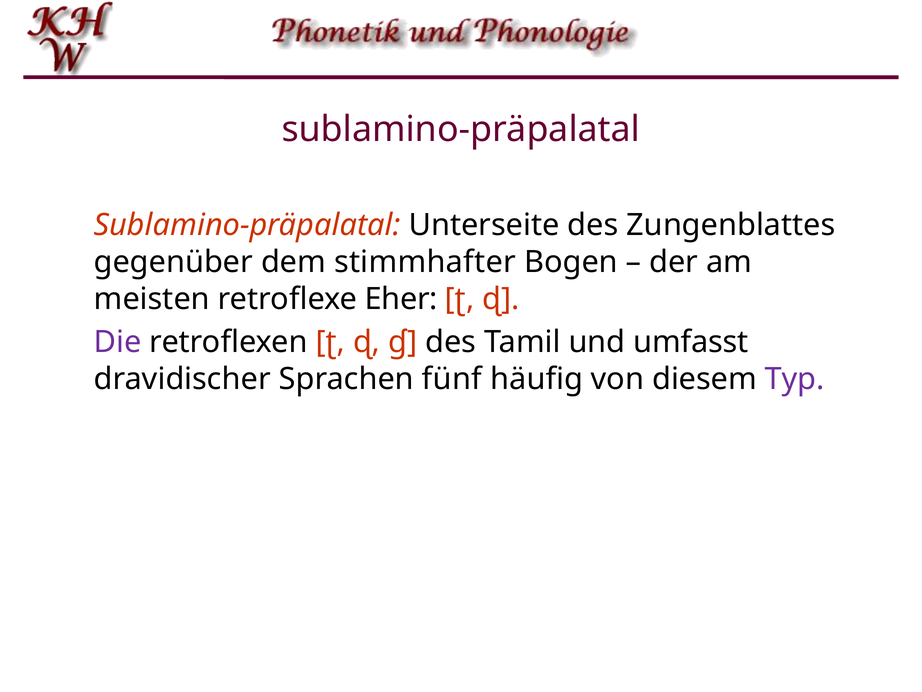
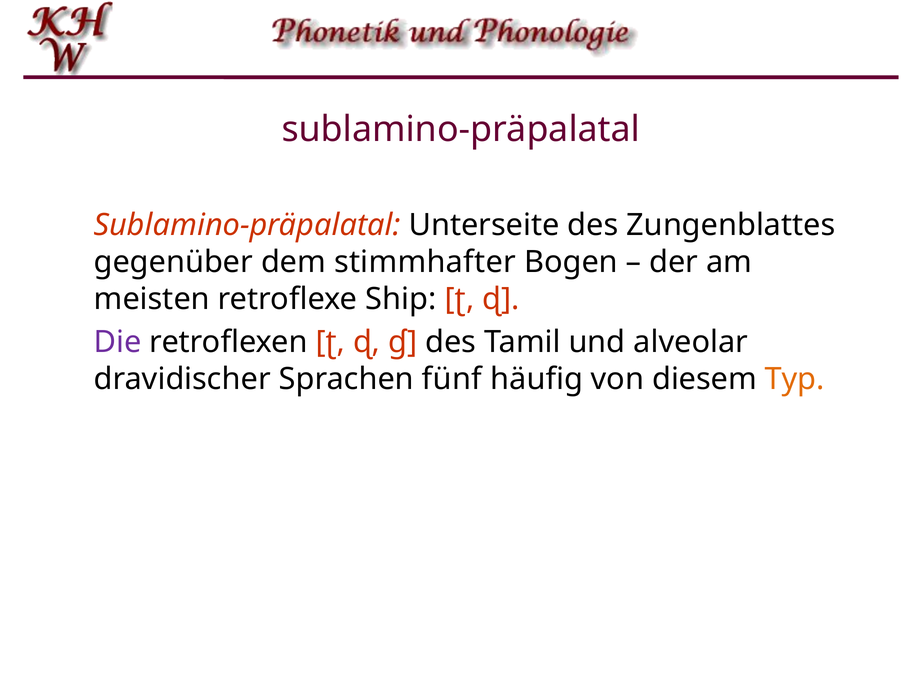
Eher: Eher -> Ship
umfasst: umfasst -> alveolar
Typ colour: purple -> orange
